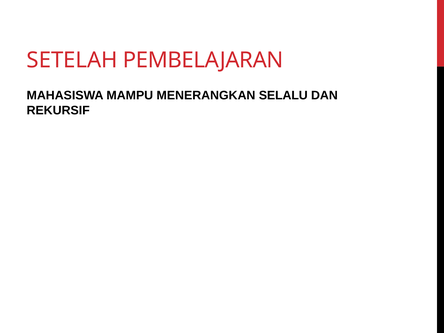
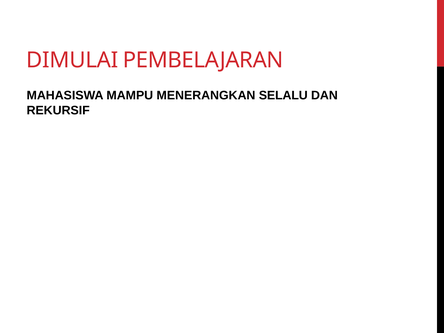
SETELAH: SETELAH -> DIMULAI
